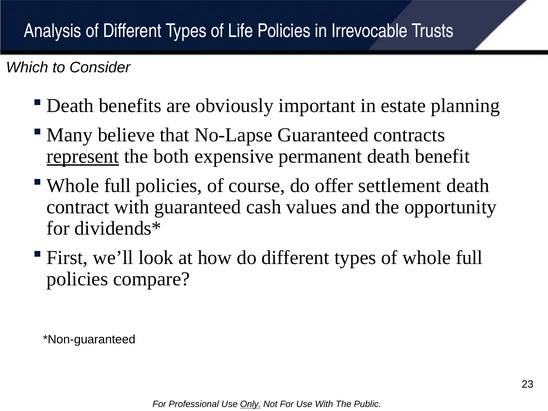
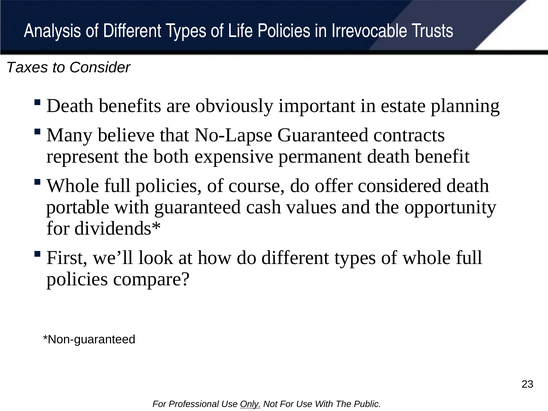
Which: Which -> Taxes
represent underline: present -> none
settlement: settlement -> considered
contract: contract -> portable
